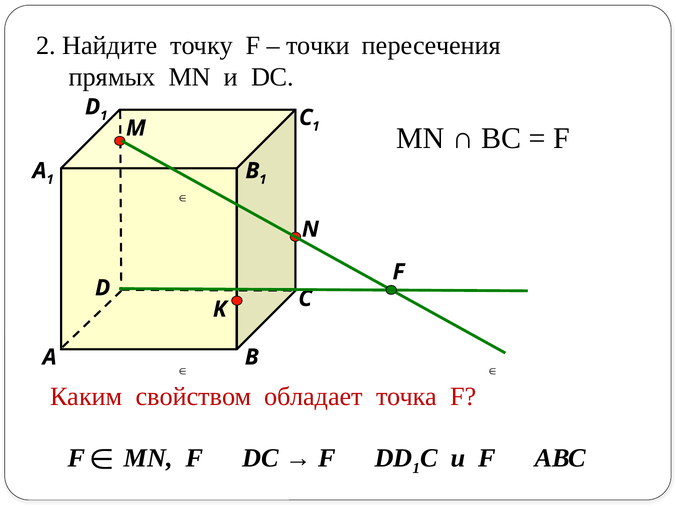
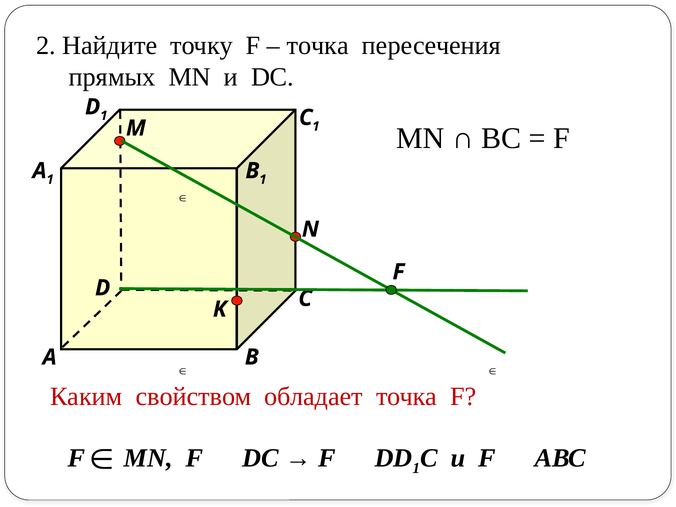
точки at (318, 46): точки -> точка
